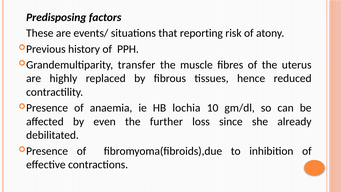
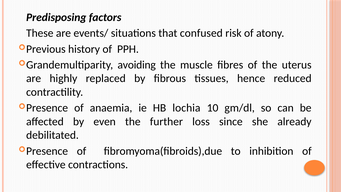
reporting: reporting -> confused
transfer: transfer -> avoiding
